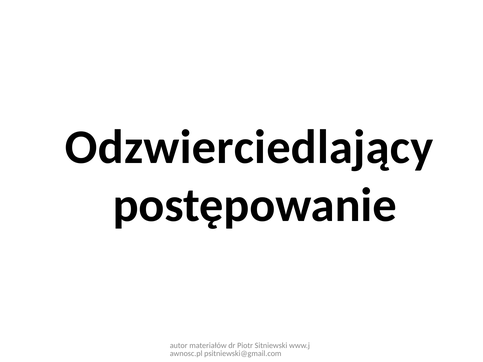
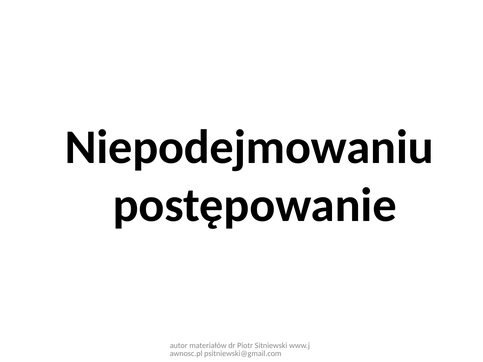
Odzwierciedlający: Odzwierciedlający -> Niepodejmowaniu
